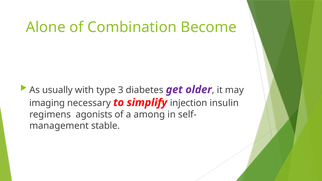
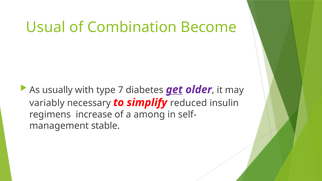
Alone: Alone -> Usual
3: 3 -> 7
get underline: none -> present
imaging: imaging -> variably
injection: injection -> reduced
agonists: agonists -> increase
